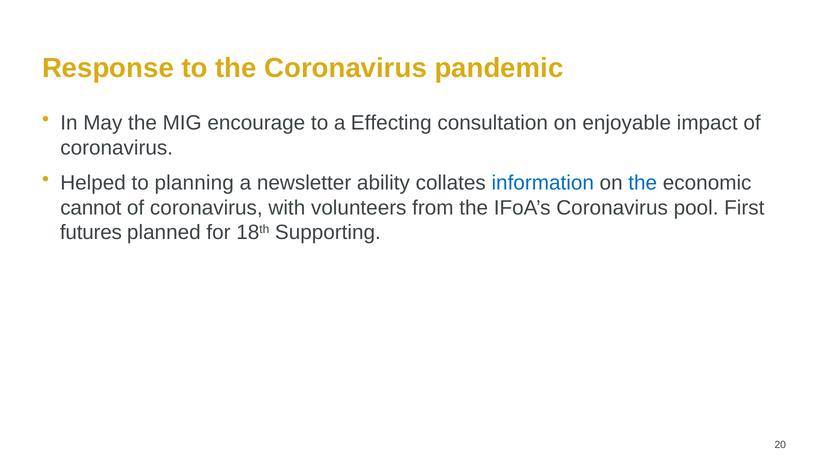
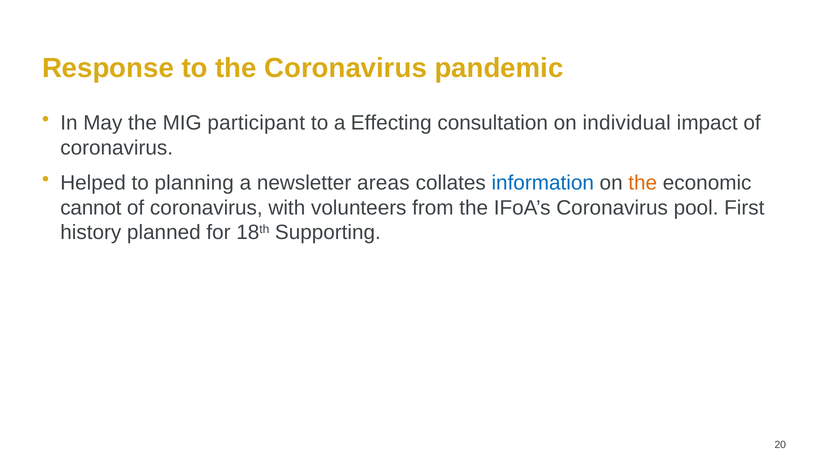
encourage: encourage -> participant
enjoyable: enjoyable -> individual
ability: ability -> areas
the at (643, 183) colour: blue -> orange
futures: futures -> history
